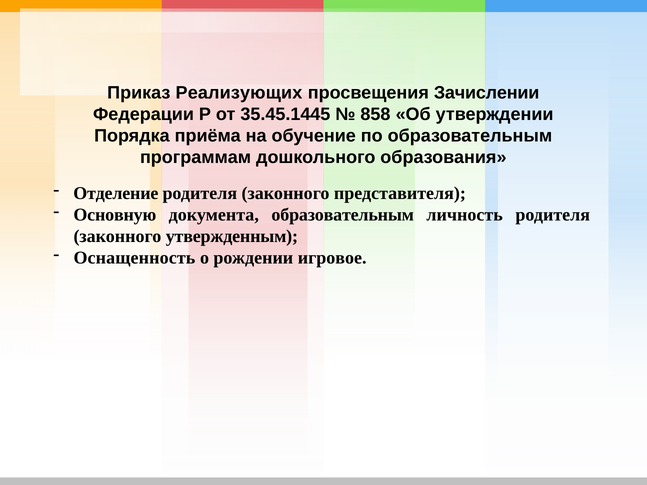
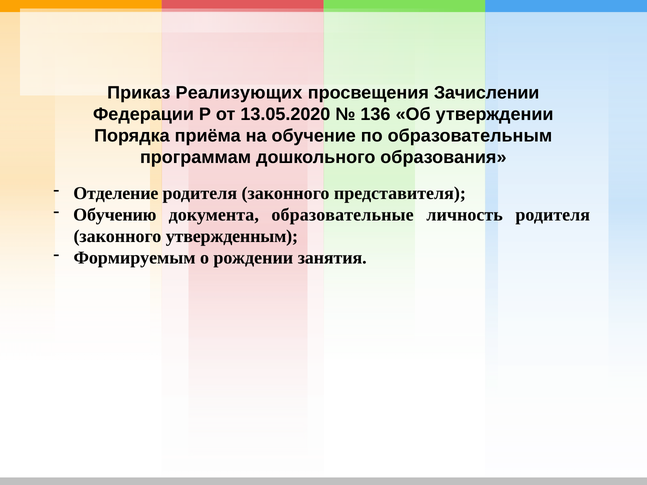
35.45.1445: 35.45.1445 -> 13.05.2020
858: 858 -> 136
Основную: Основную -> Обучению
документа образовательным: образовательным -> образовательные
Оснащенность: Оснащенность -> Формируемым
игровое: игровое -> занятия
